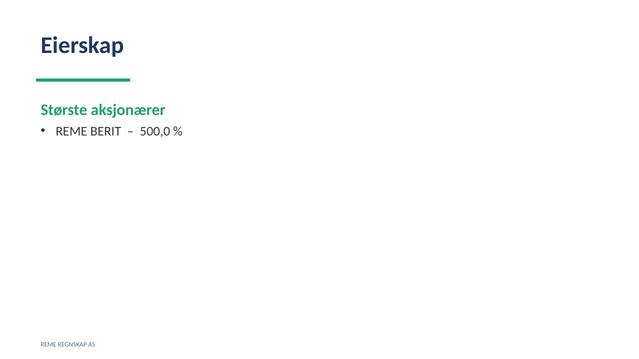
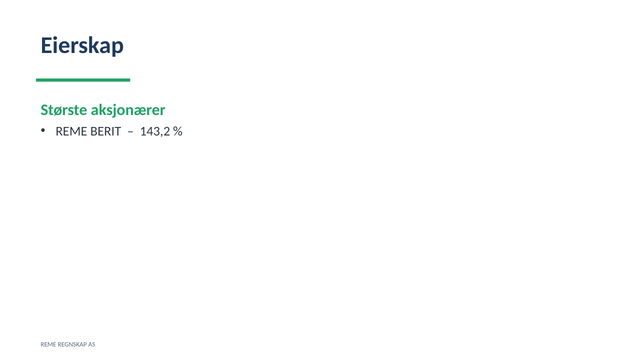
500,0: 500,0 -> 143,2
